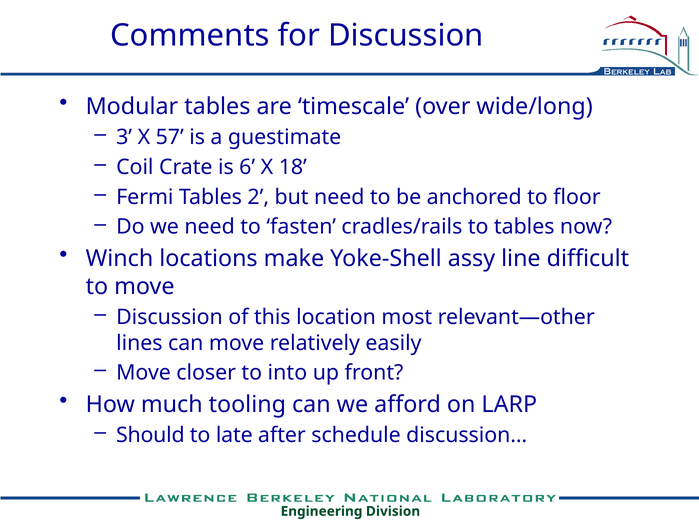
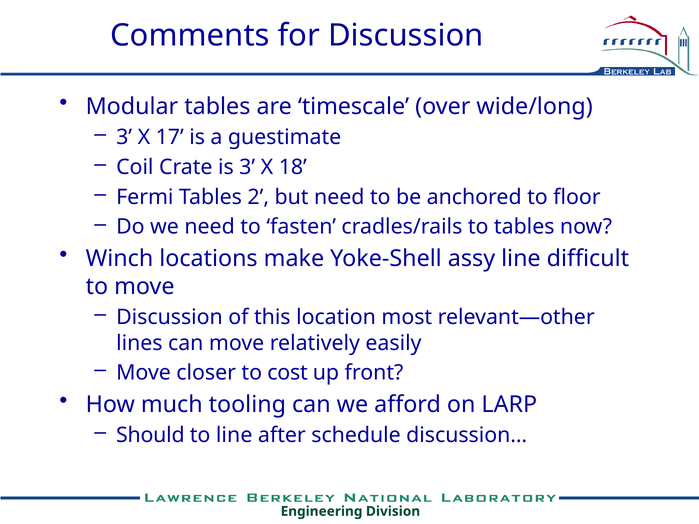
57: 57 -> 17
is 6: 6 -> 3
into: into -> cost
to late: late -> line
